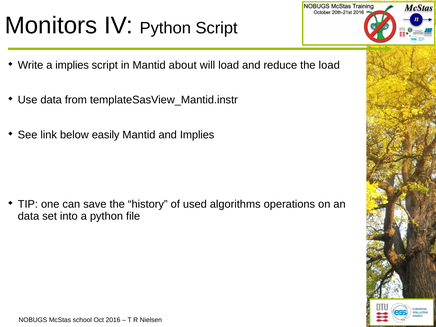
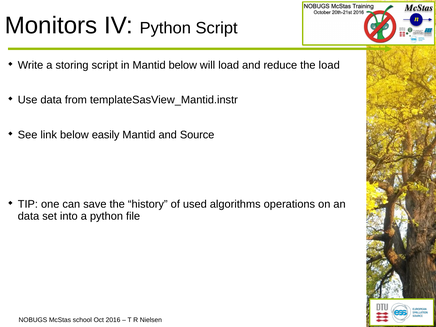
a implies: implies -> storing
Mantid about: about -> below
and Implies: Implies -> Source
